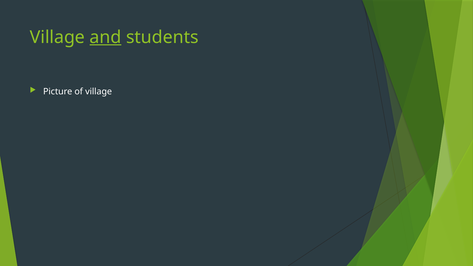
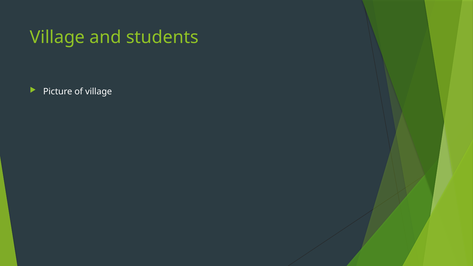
and underline: present -> none
